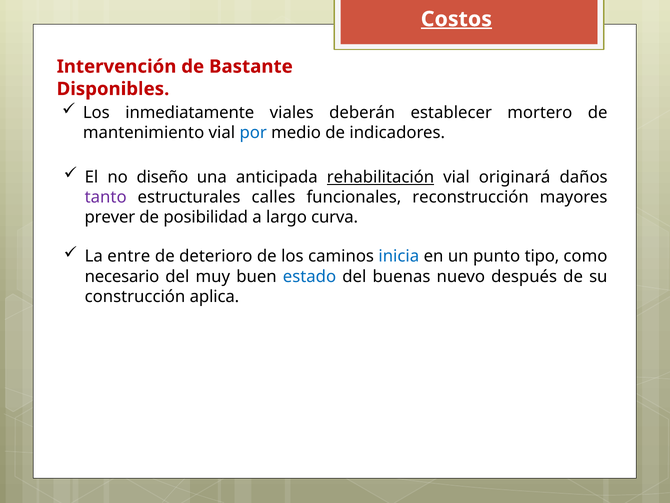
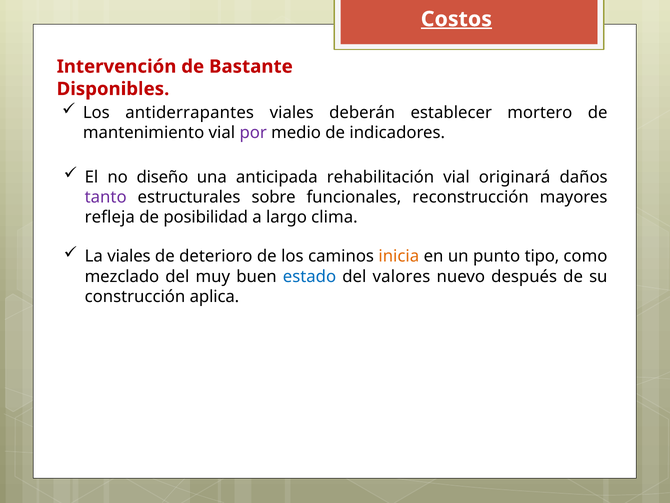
inmediatamente: inmediatamente -> antiderrapantes
por colour: blue -> purple
rehabilitación underline: present -> none
calles: calles -> sobre
prever: prever -> refleja
curva: curva -> clima
La entre: entre -> viales
inicia colour: blue -> orange
necesario: necesario -> mezclado
buenas: buenas -> valores
